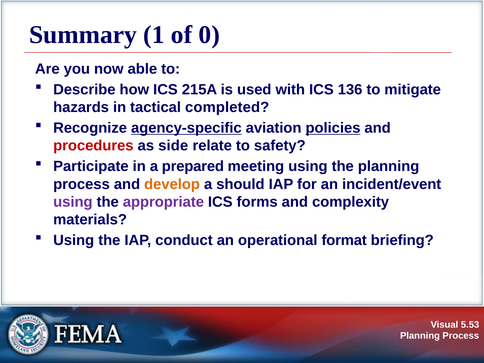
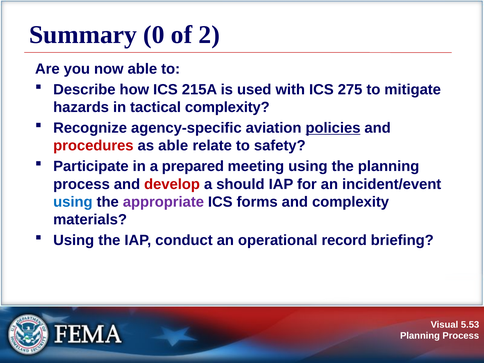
1: 1 -> 0
0: 0 -> 2
136: 136 -> 275
tactical completed: completed -> complexity
agency-specific underline: present -> none
as side: side -> able
develop colour: orange -> red
using at (73, 202) colour: purple -> blue
format: format -> record
